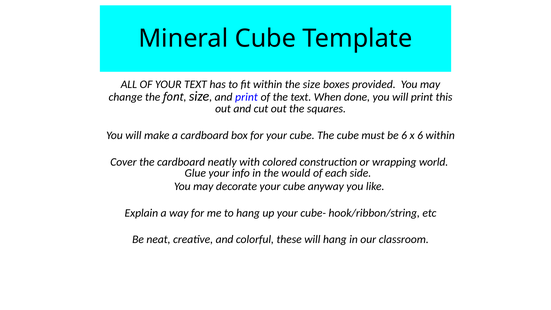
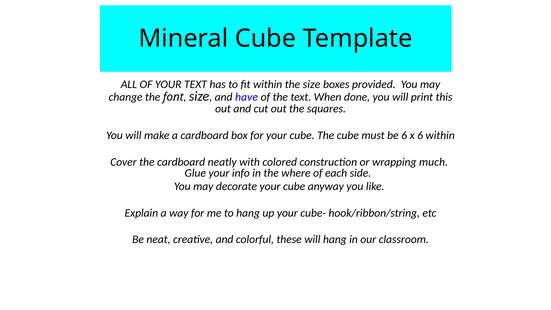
and print: print -> have
world: world -> much
would: would -> where
